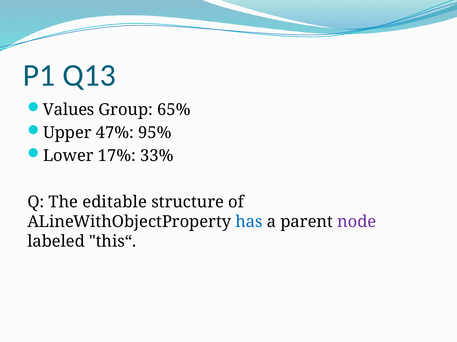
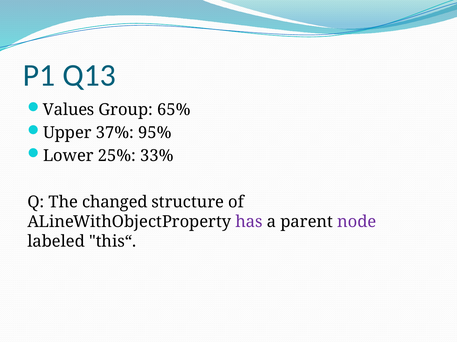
47%: 47% -> 37%
17%: 17% -> 25%
editable: editable -> changed
has colour: blue -> purple
